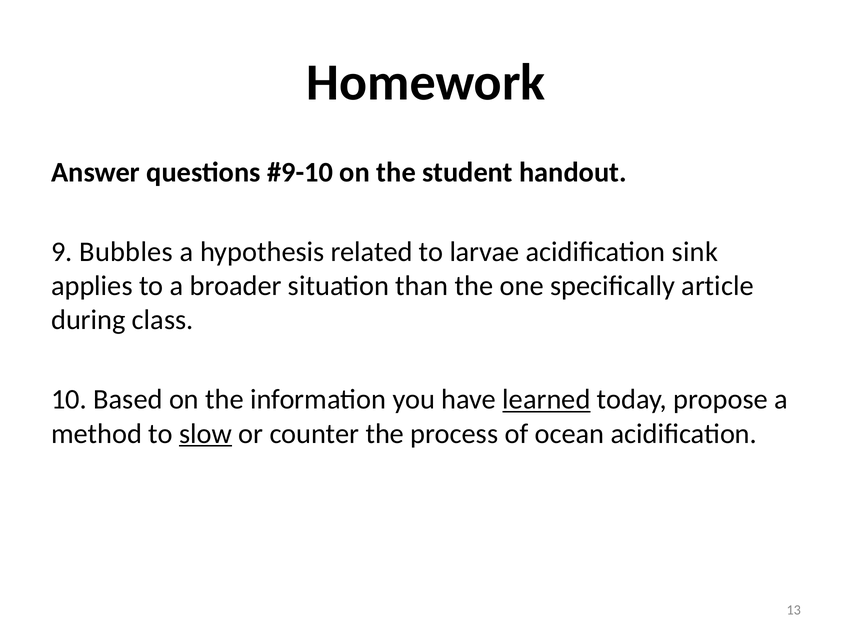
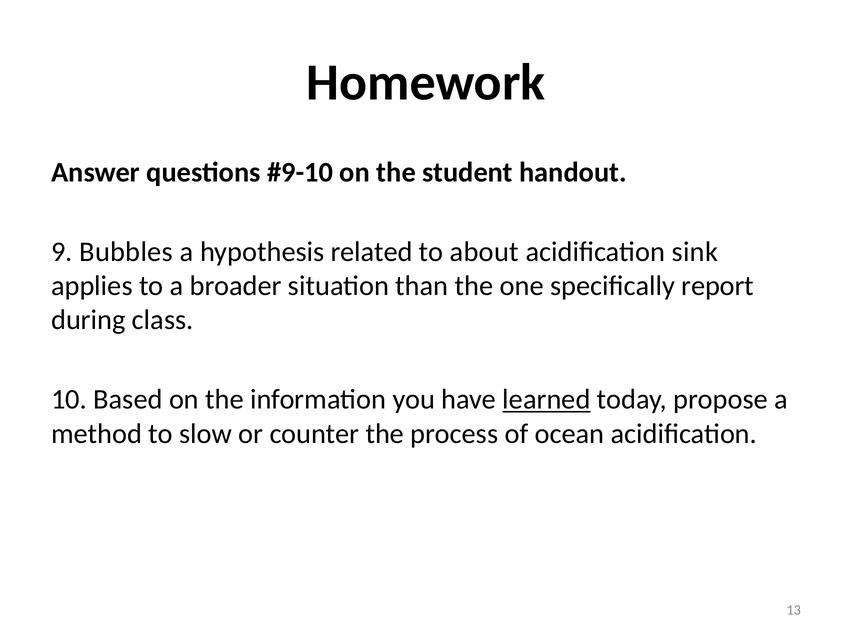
larvae: larvae -> about
article: article -> report
slow underline: present -> none
